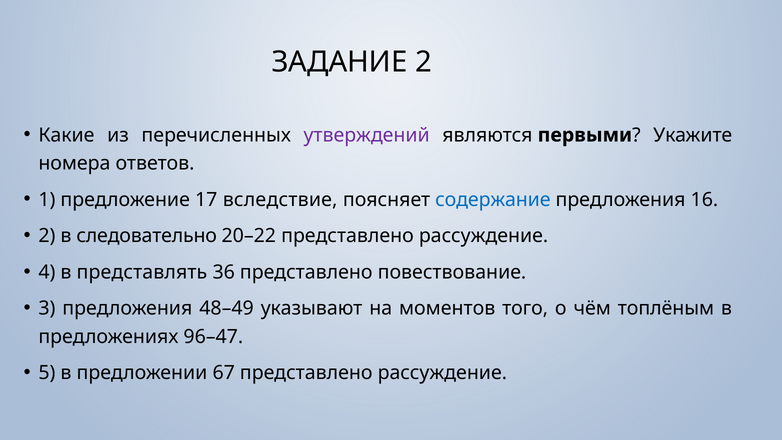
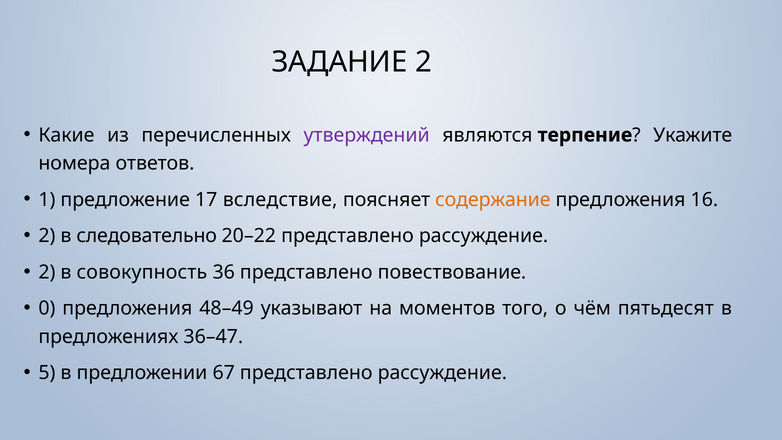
первыми: первыми -> терпение
содержание colour: blue -> orange
4 at (47, 272): 4 -> 2
представлять: представлять -> совокупность
3: 3 -> 0
топлёным: топлёным -> пятьдесят
96–47: 96–47 -> 36–47
